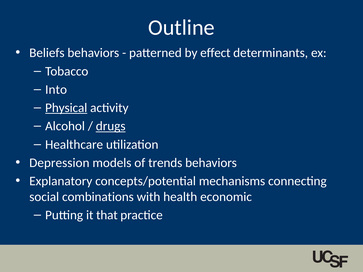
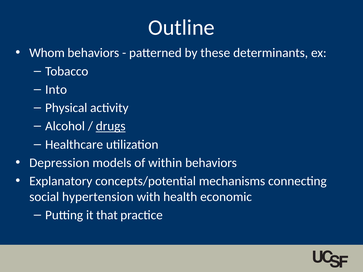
Beliefs: Beliefs -> Whom
effect: effect -> these
Physical underline: present -> none
trends: trends -> within
combinations: combinations -> hypertension
